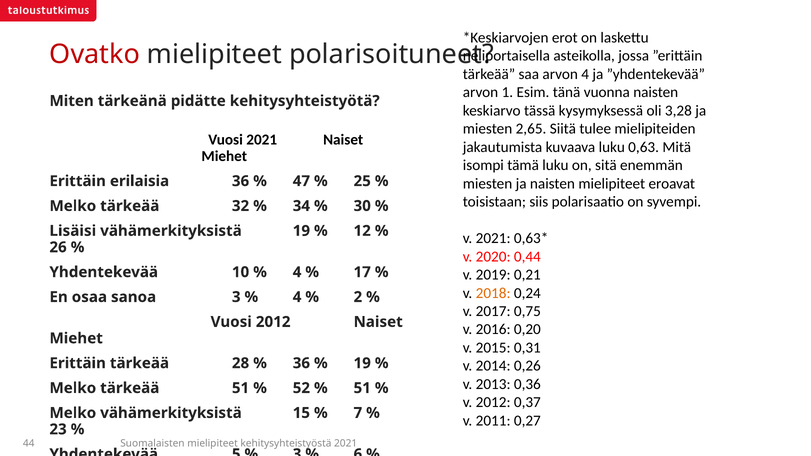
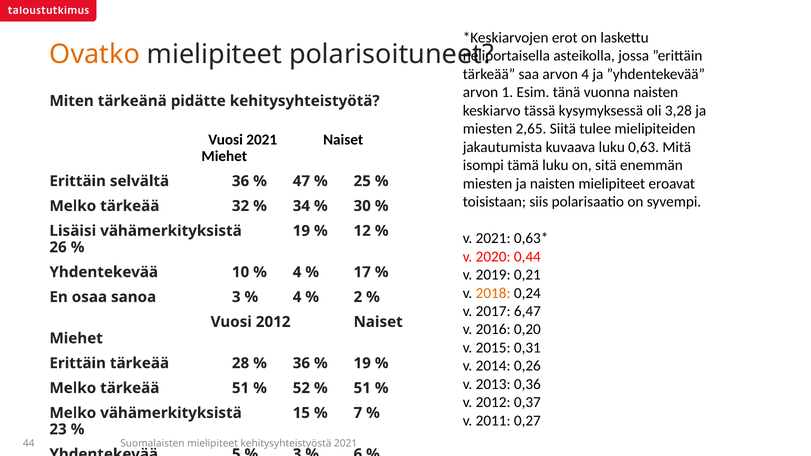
Ovatko colour: red -> orange
erilaisia: erilaisia -> selvältä
0,75: 0,75 -> 6,47
